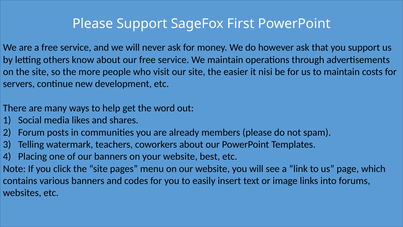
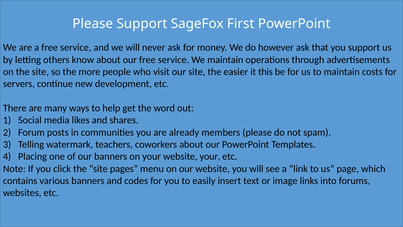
nisi: nisi -> this
website best: best -> your
